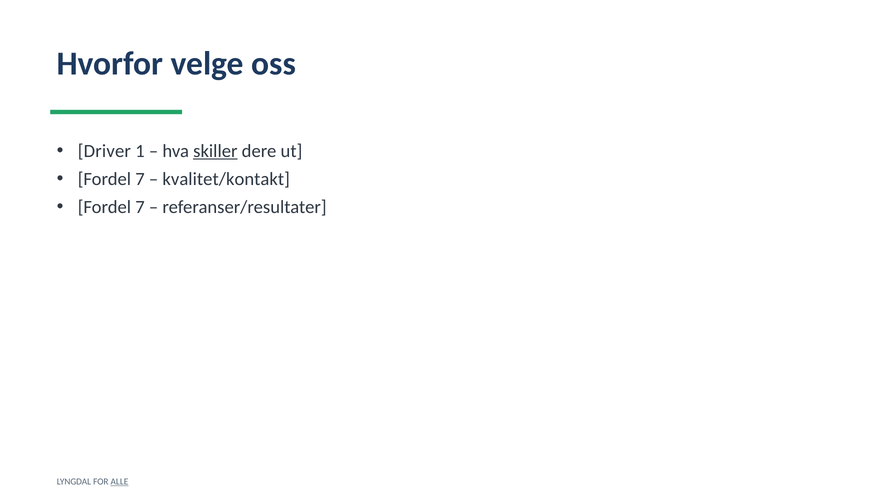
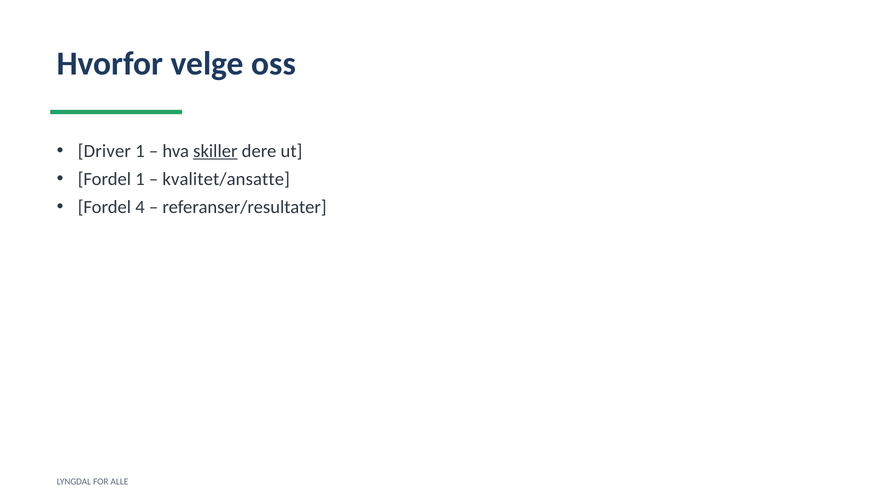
7 at (140, 179): 7 -> 1
kvalitet/kontakt: kvalitet/kontakt -> kvalitet/ansatte
7 at (140, 207): 7 -> 4
ALLE underline: present -> none
